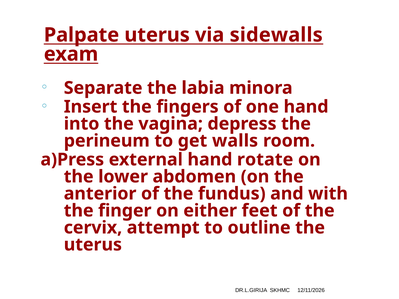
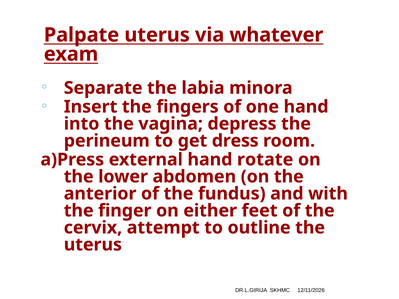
sidewalls: sidewalls -> whatever
walls: walls -> dress
